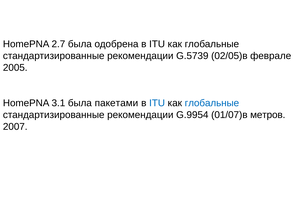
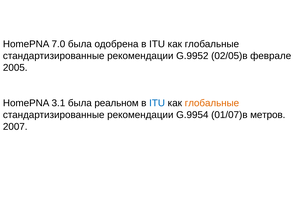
2.7: 2.7 -> 7.0
G.5739: G.5739 -> G.9952
пакетами: пакетами -> реальном
глобальные at (212, 103) colour: blue -> orange
